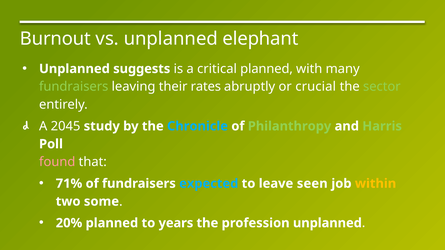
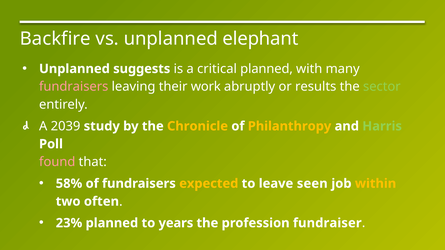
Burnout: Burnout -> Backfire
fundraisers at (74, 87) colour: light green -> pink
rates: rates -> work
crucial: crucial -> results
2045: 2045 -> 2039
Chronicle colour: light blue -> yellow
Philanthropy colour: light green -> yellow
71%: 71% -> 58%
expected colour: light blue -> yellow
some: some -> often
20%: 20% -> 23%
profession unplanned: unplanned -> fundraiser
